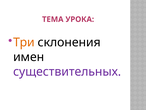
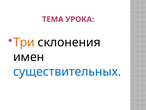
существительных colour: purple -> blue
